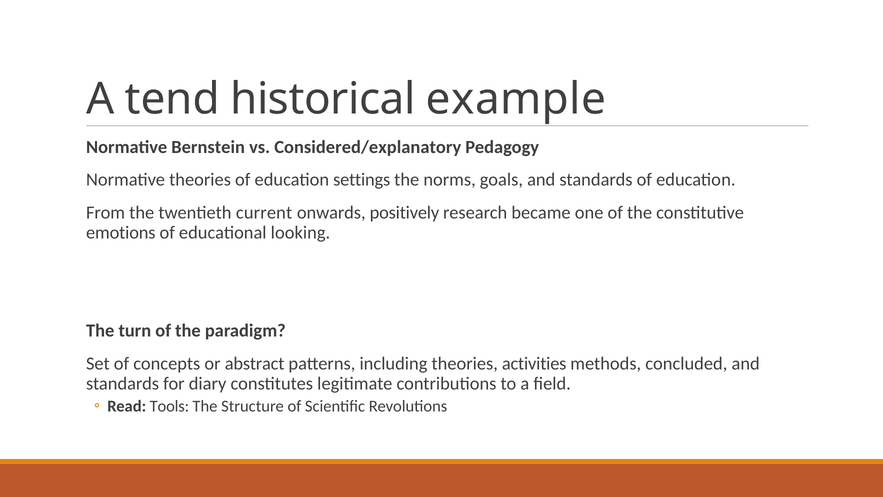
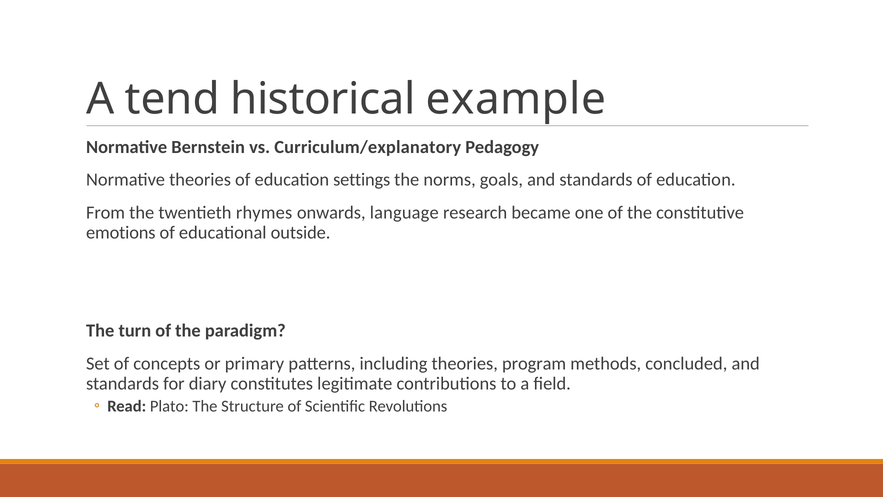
Considered/explanatory: Considered/explanatory -> Curriculum/explanatory
current: current -> rhymes
positively: positively -> language
looking: looking -> outside
abstract: abstract -> primary
activities: activities -> program
Tools: Tools -> Plato
